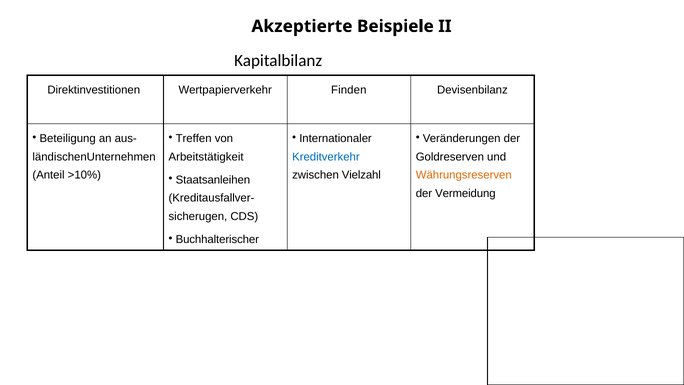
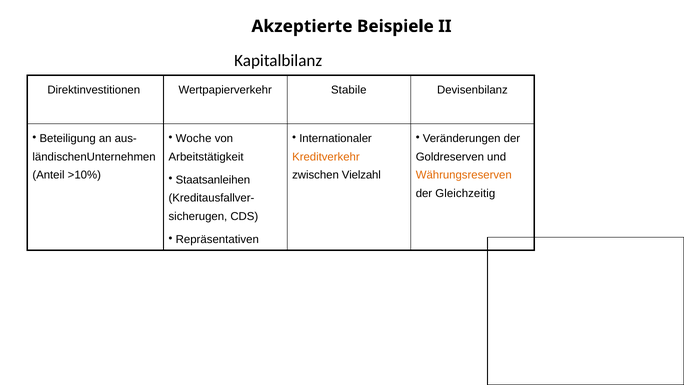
Finden: Finden -> Stabile
Treffen: Treffen -> Woche
Kreditverkehr colour: blue -> orange
Vermeidung: Vermeidung -> Gleichzeitig
Buchhalterischer: Buchhalterischer -> Repräsentativen
